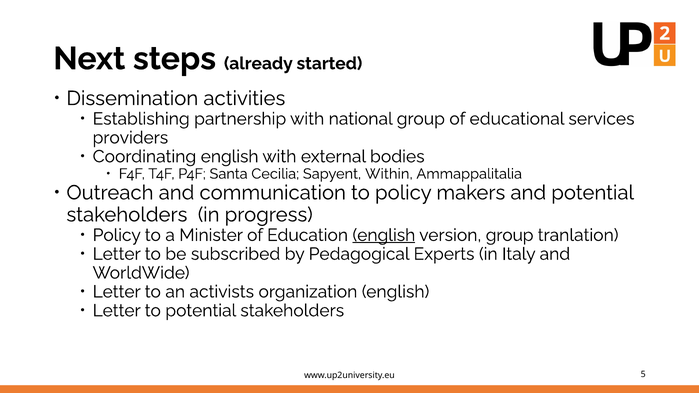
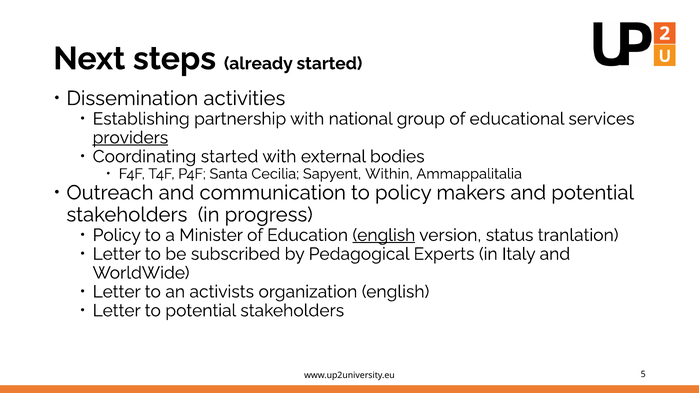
providers underline: none -> present
Coordinating english: english -> started
version group: group -> status
